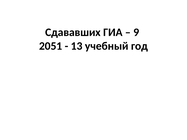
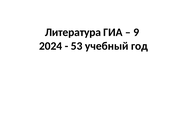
Сдававших: Сдававших -> Литература
2051: 2051 -> 2024
13: 13 -> 53
